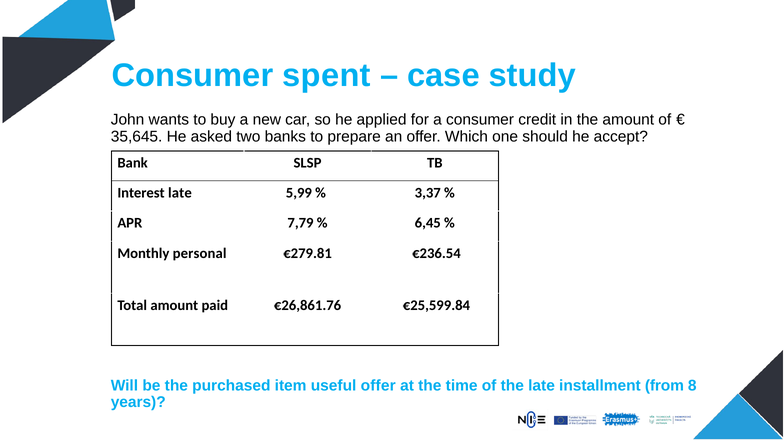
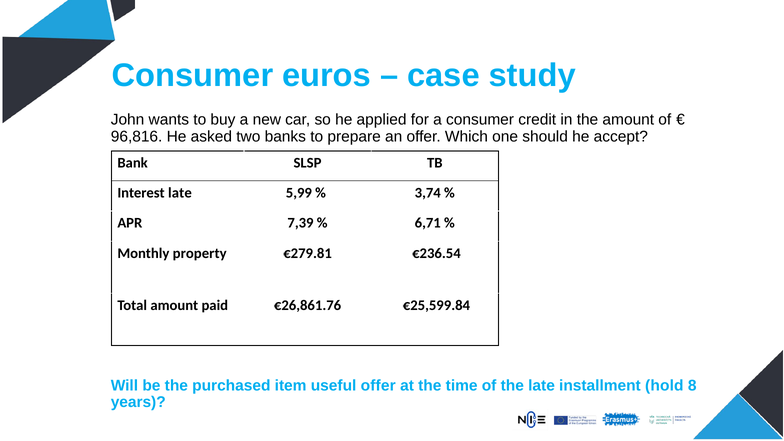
spent: spent -> euros
35,645: 35,645 -> 96,816
3,37: 3,37 -> 3,74
7,79: 7,79 -> 7,39
6,45: 6,45 -> 6,71
personal: personal -> property
from: from -> hold
